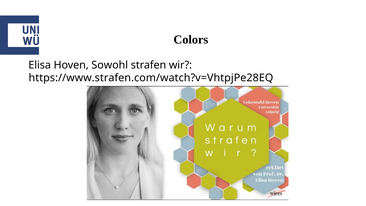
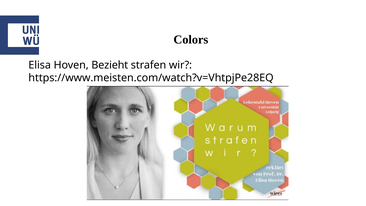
Sowohl: Sowohl -> Bezieht
https://www.strafen.com/watch?v=VhtpjPe28EQ: https://www.strafen.com/watch?v=VhtpjPe28EQ -> https://www.meisten.com/watch?v=VhtpjPe28EQ
